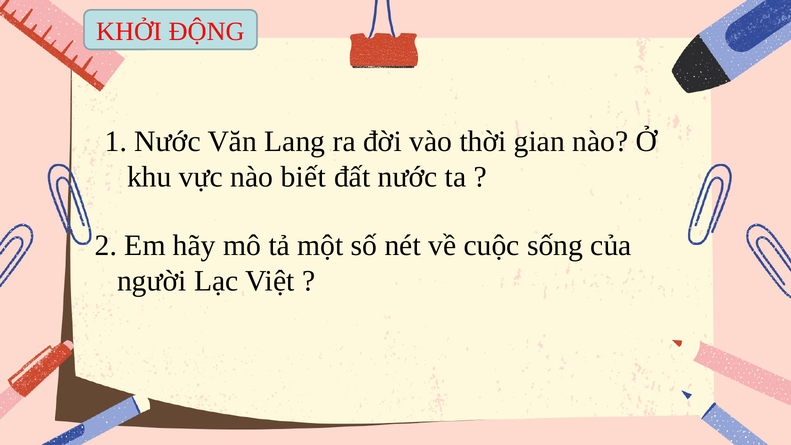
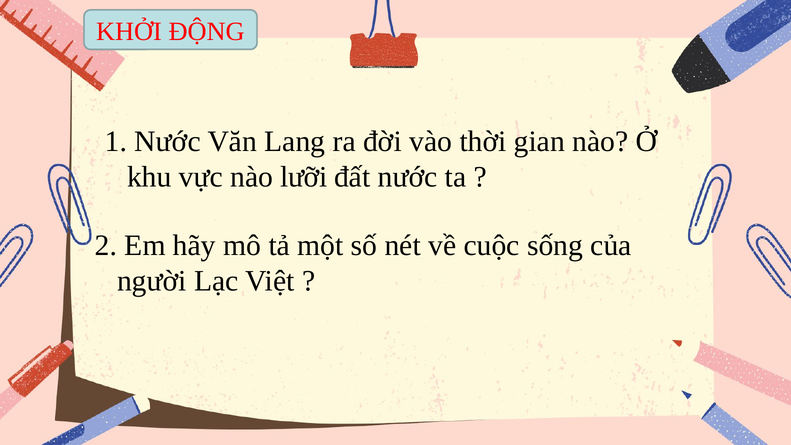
biết: biết -> lưỡi
